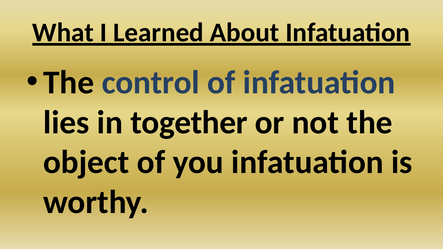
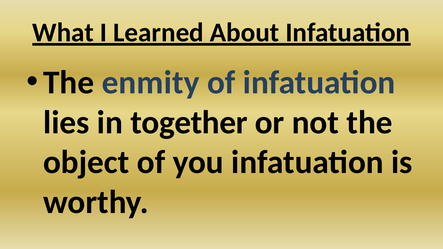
control: control -> enmity
